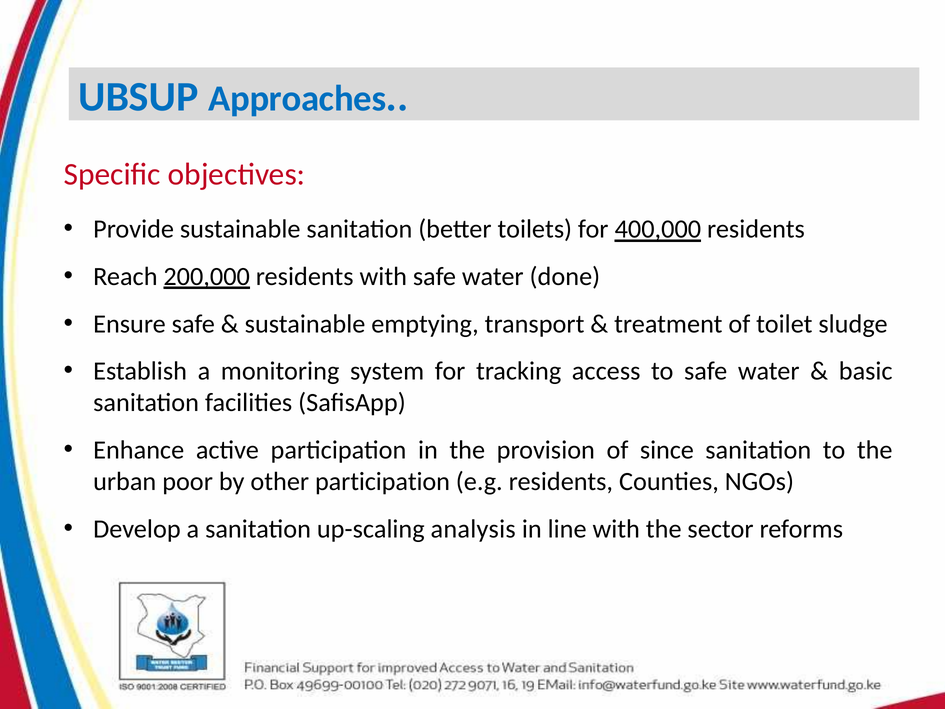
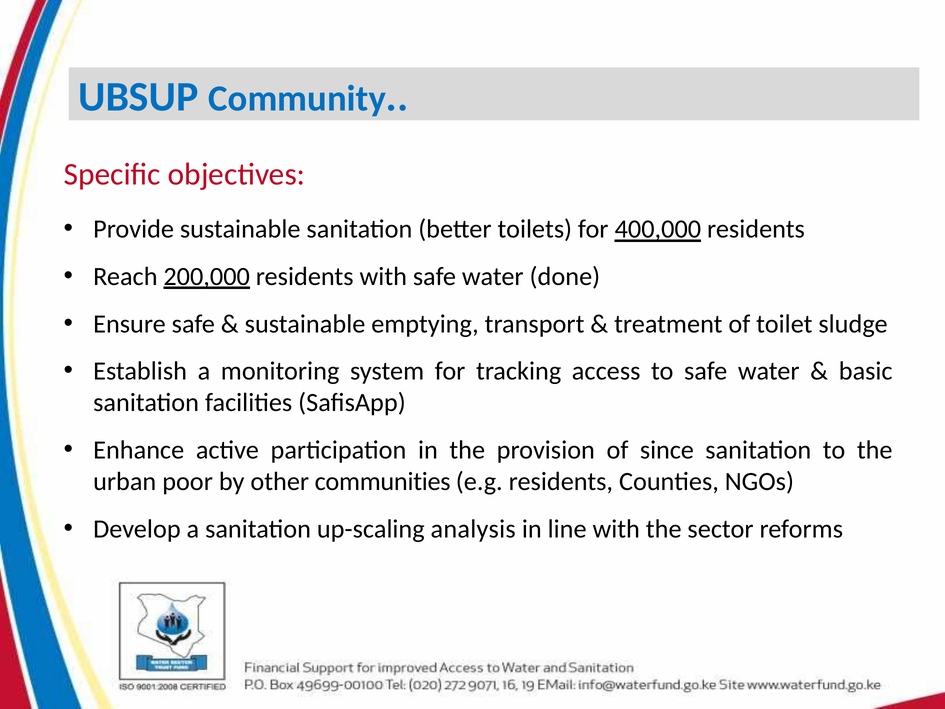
Approaches: Approaches -> Community
other participation: participation -> communities
